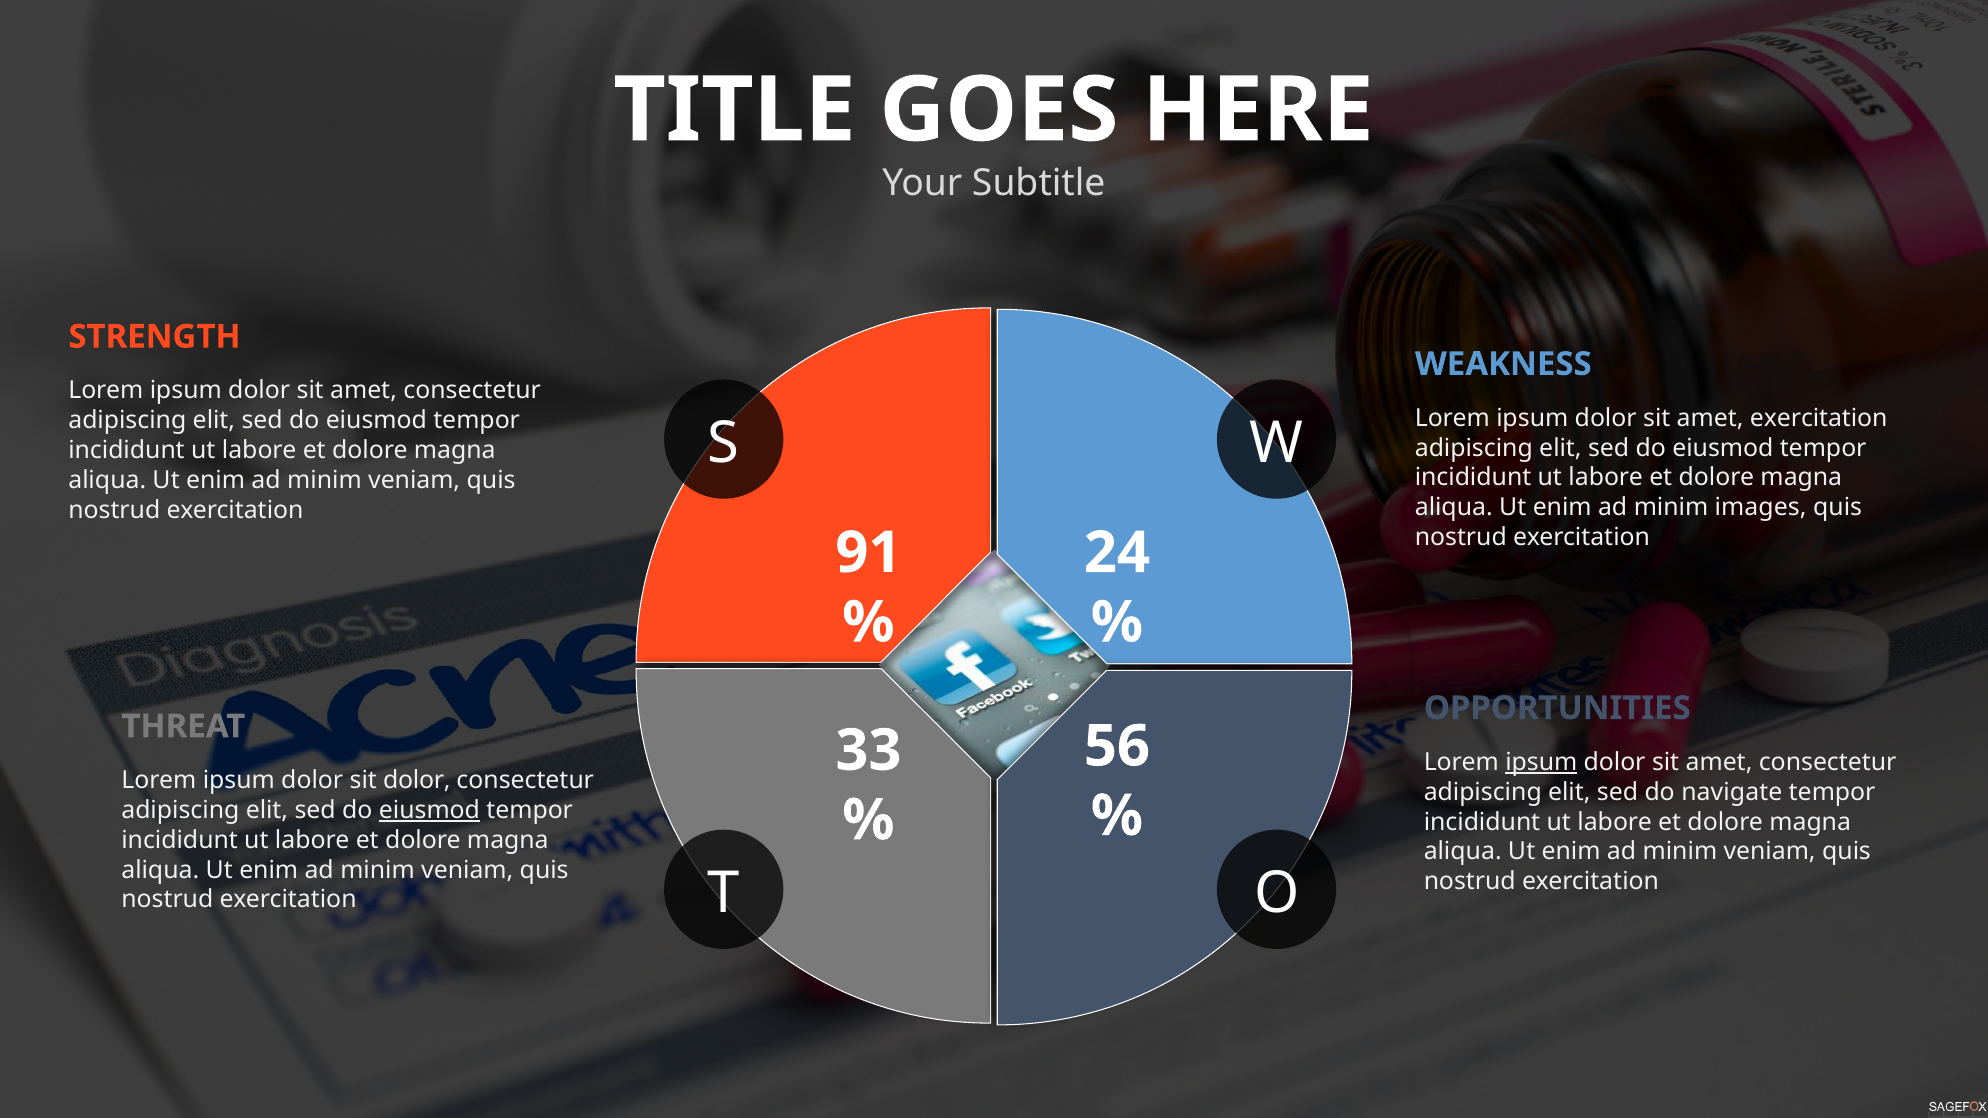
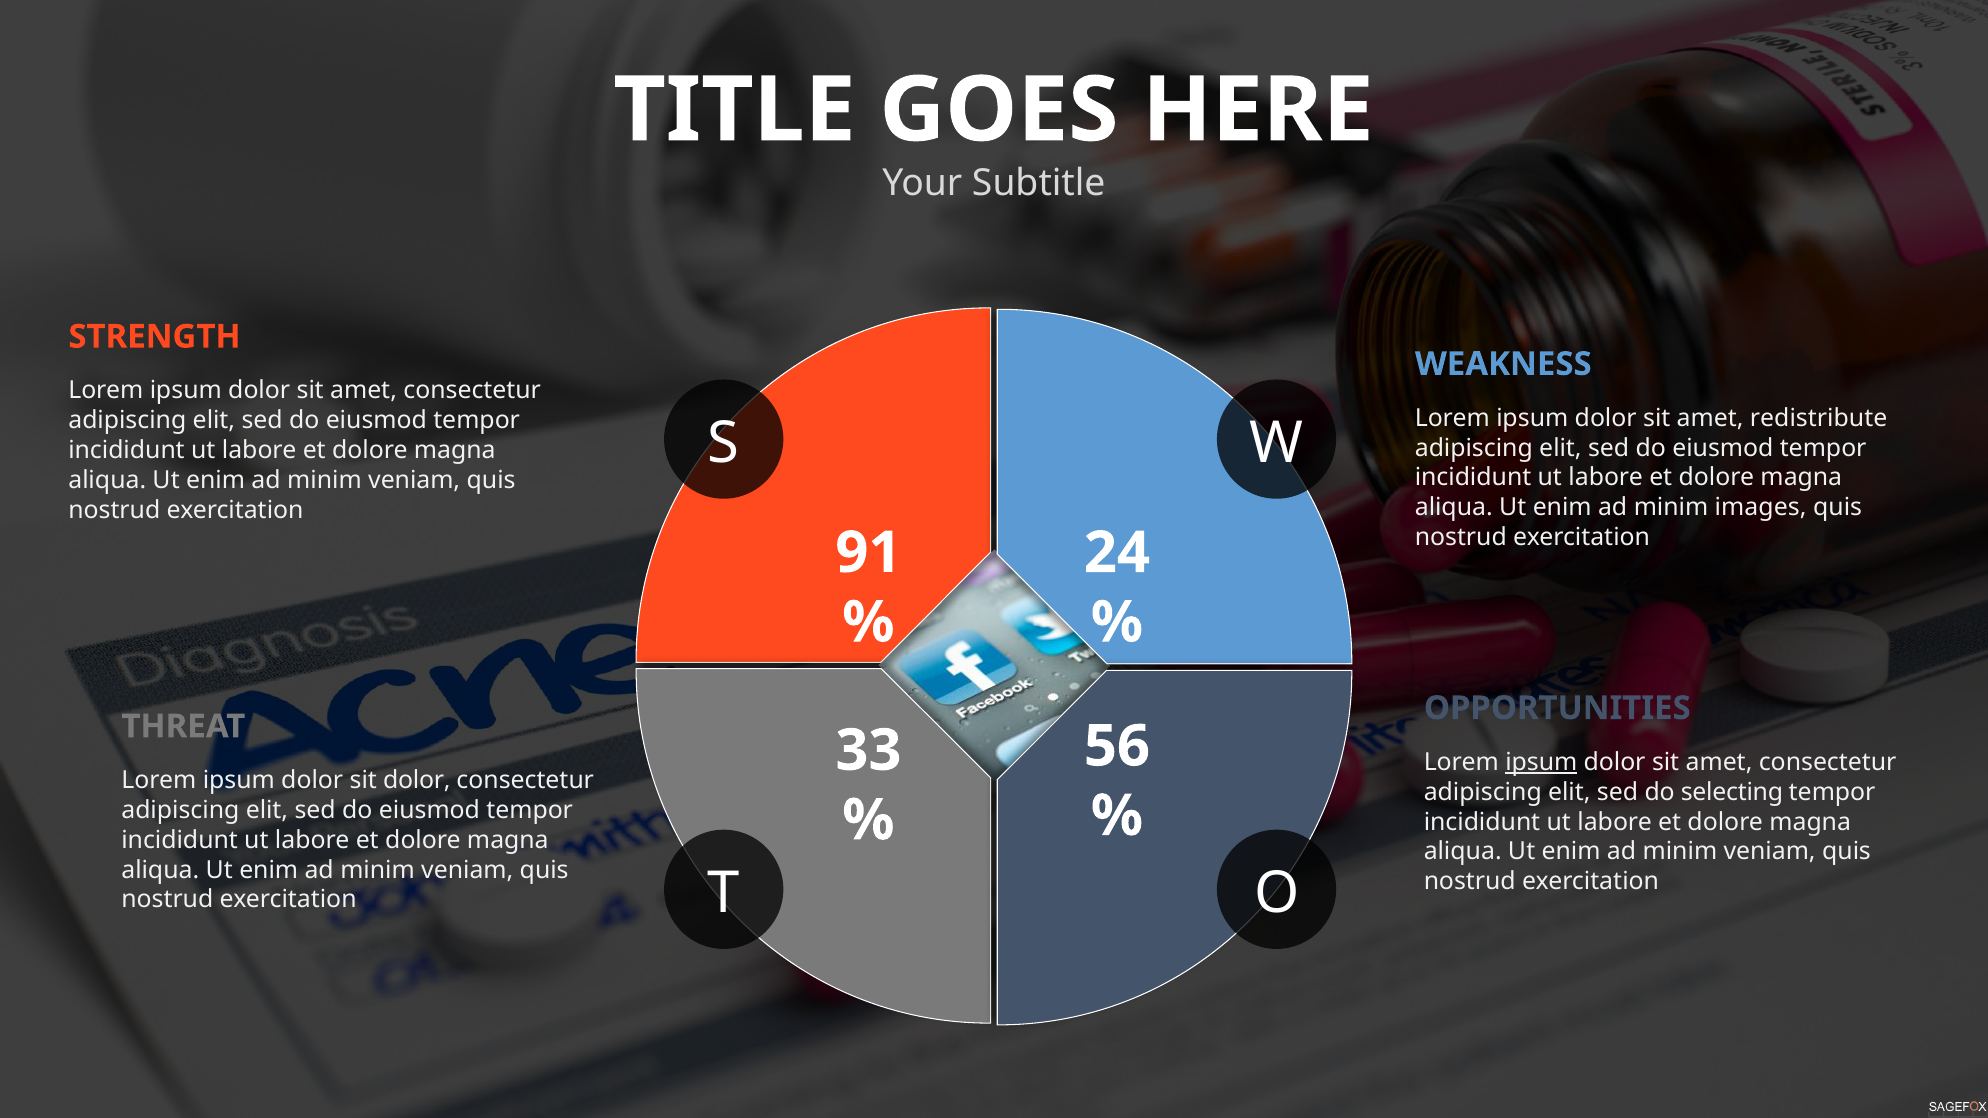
amet exercitation: exercitation -> redistribute
navigate: navigate -> selecting
eiusmod at (429, 810) underline: present -> none
